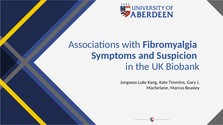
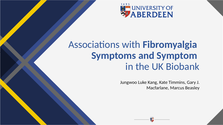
Suspicion: Suspicion -> Symptom
